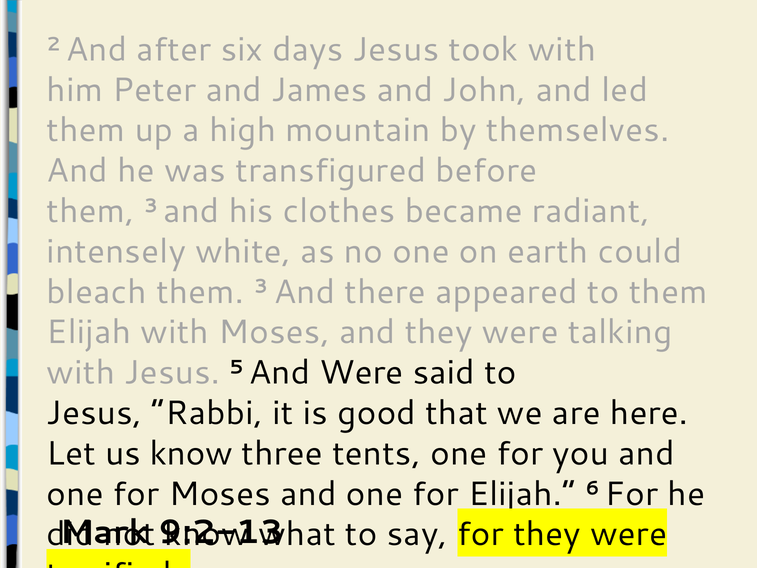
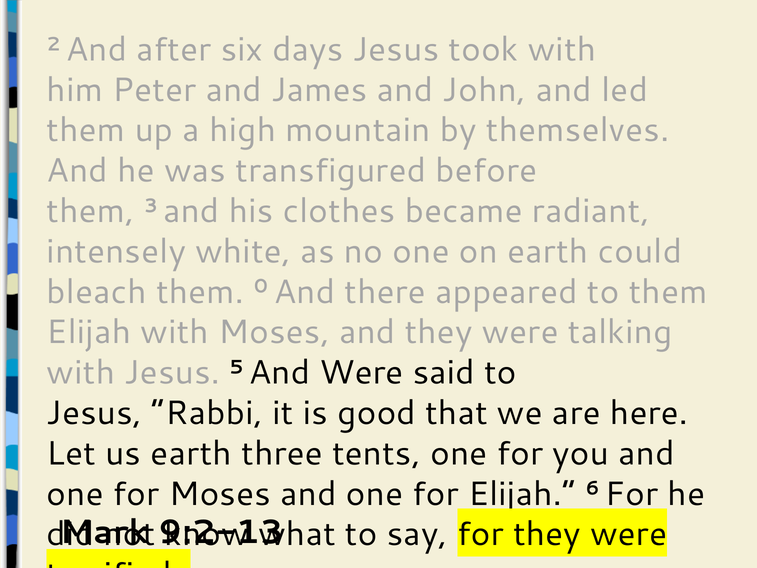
bleach them 3: 3 -> 0
us know: know -> earth
